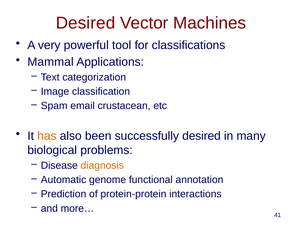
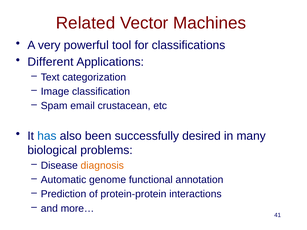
Desired at (86, 23): Desired -> Related
Mammal: Mammal -> Different
has colour: orange -> blue
